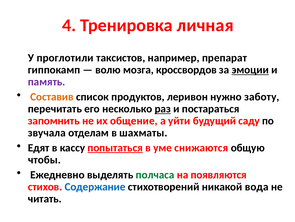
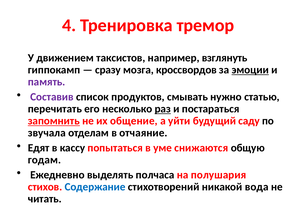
личная: личная -> тремор
проглотили: проглотили -> движением
препарат: препарат -> взглянуть
волю: волю -> сразу
Составив colour: orange -> purple
леривон: леривон -> смывать
заботу: заботу -> статью
запомнить underline: none -> present
шахматы: шахматы -> отчаяние
попытаться underline: present -> none
чтобы: чтобы -> годам
полчаса colour: green -> black
появляются: появляются -> полушария
